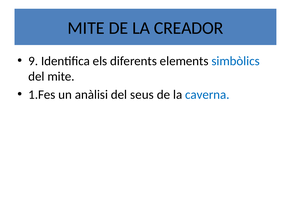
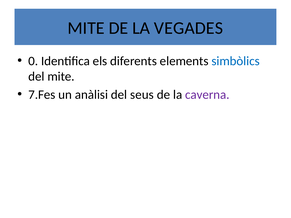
CREADOR: CREADOR -> VEGADES
9: 9 -> 0
1.Fes: 1.Fes -> 7.Fes
caverna colour: blue -> purple
